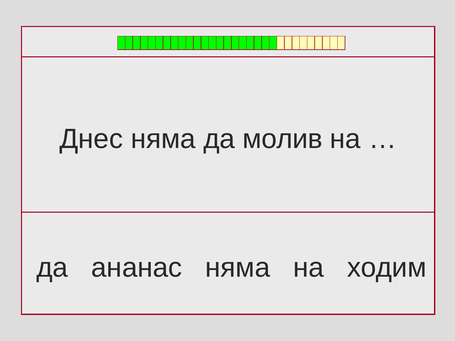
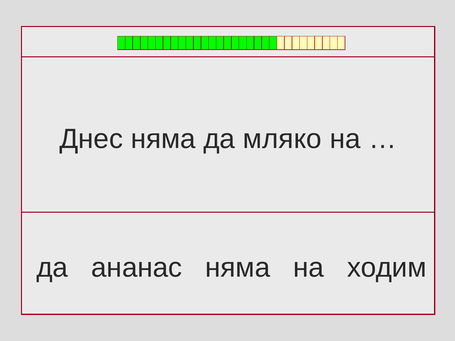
молив: молив -> мляко
